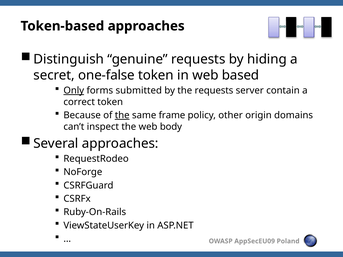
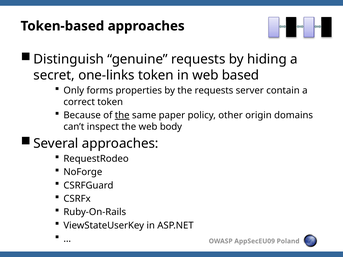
one-false: one-false -> one-links
Only underline: present -> none
submitted: submitted -> properties
frame: frame -> paper
